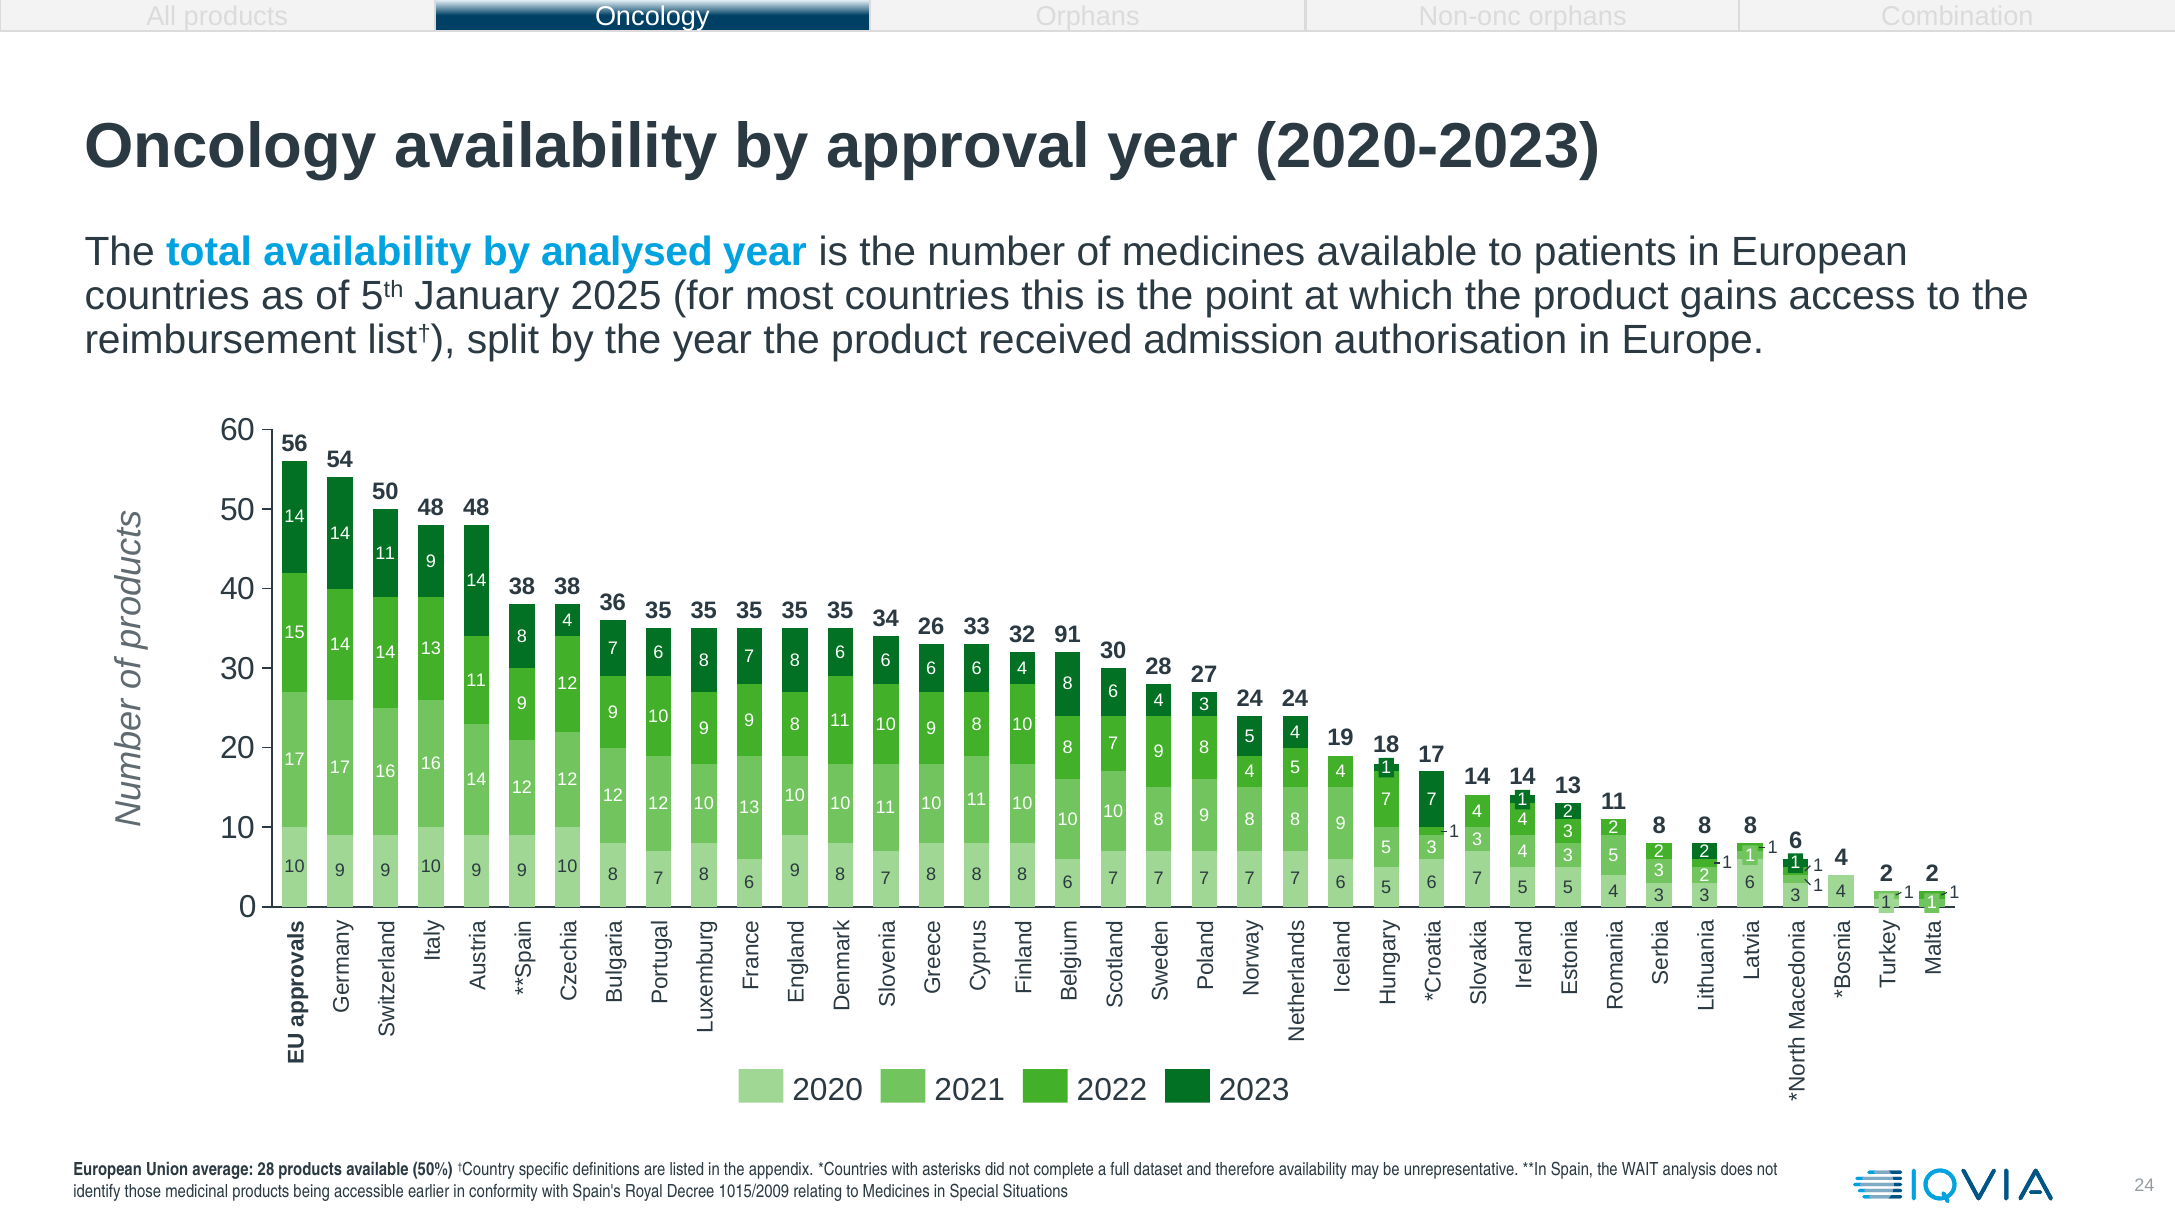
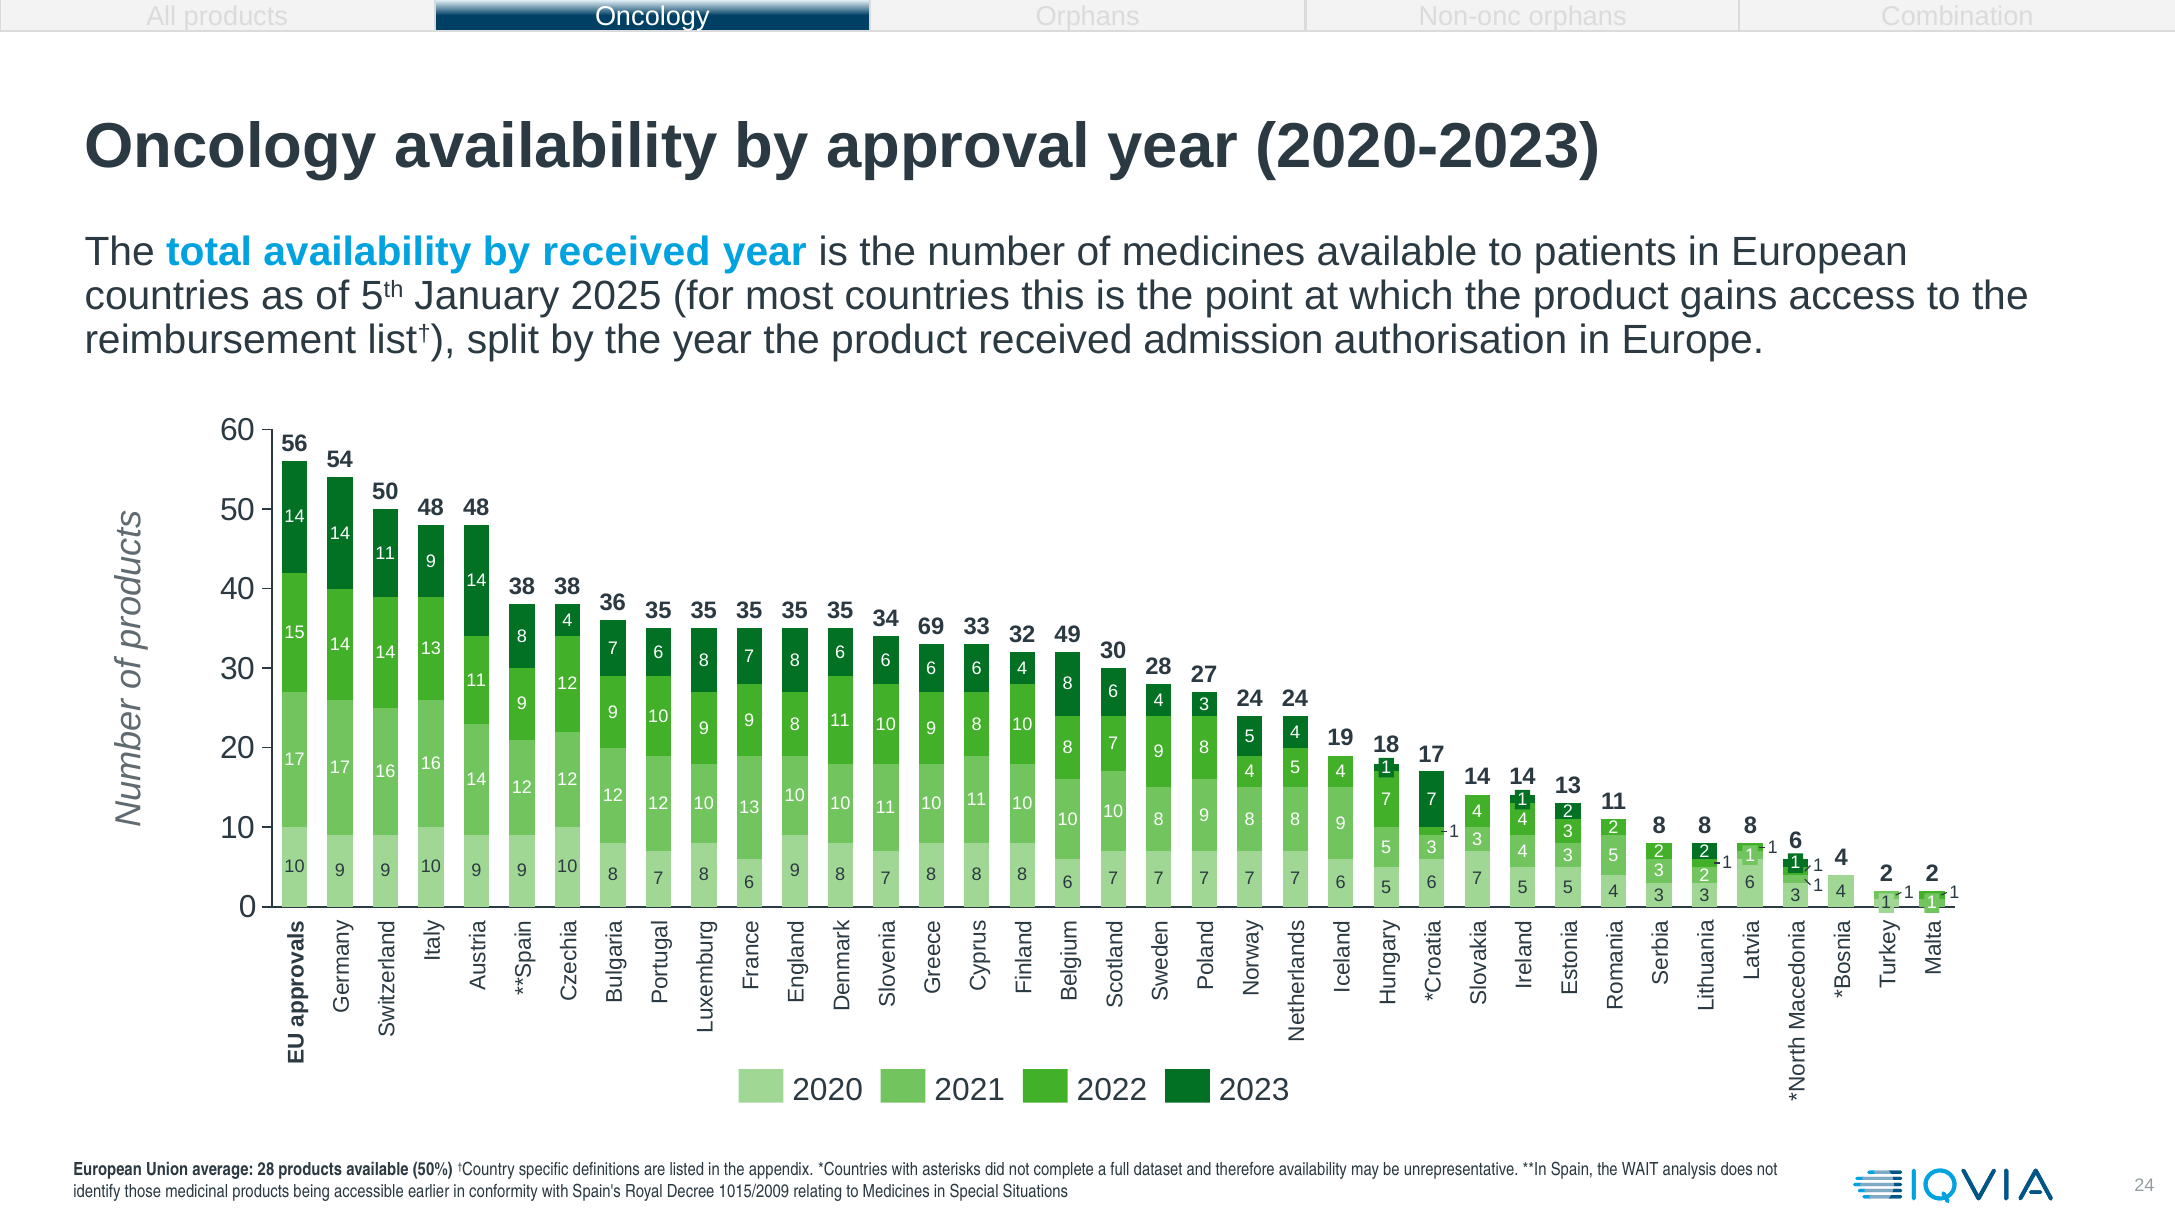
by analysed: analysed -> received
26: 26 -> 69
91: 91 -> 49
